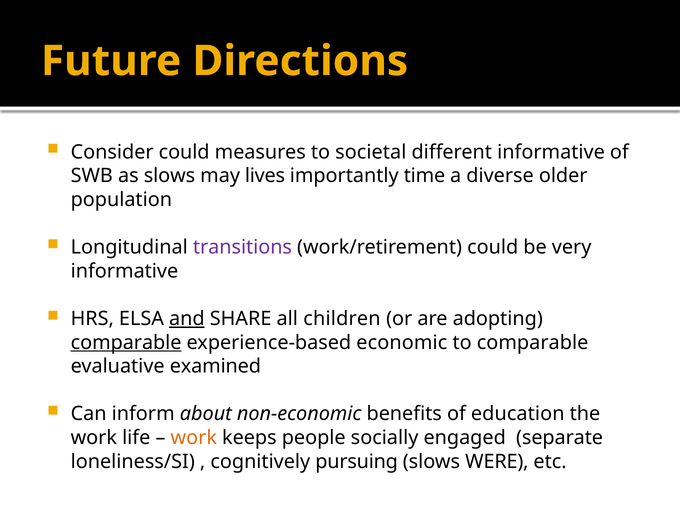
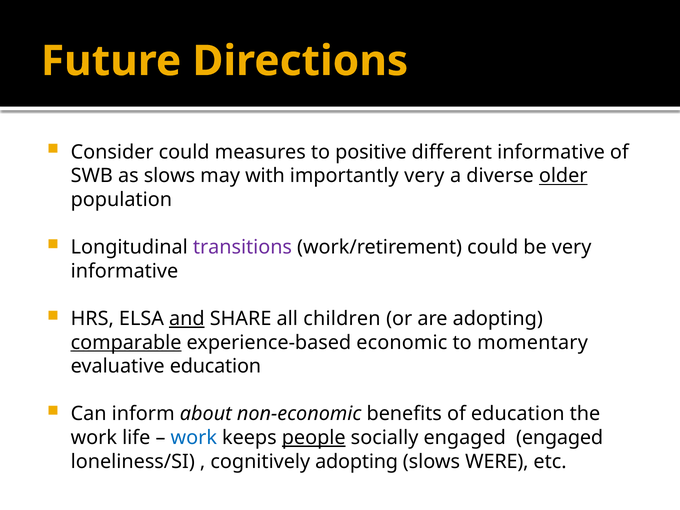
societal: societal -> positive
lives: lives -> with
importantly time: time -> very
older underline: none -> present
to comparable: comparable -> momentary
evaluative examined: examined -> education
work at (194, 438) colour: orange -> blue
people underline: none -> present
engaged separate: separate -> engaged
cognitively pursuing: pursuing -> adopting
